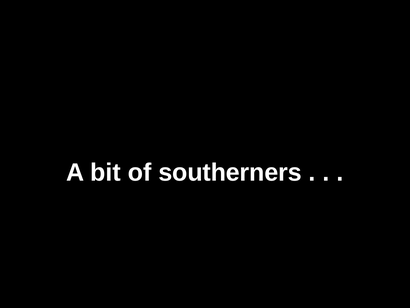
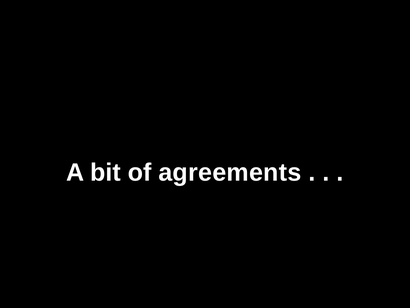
southerners: southerners -> agreements
